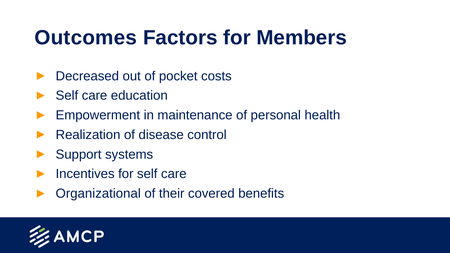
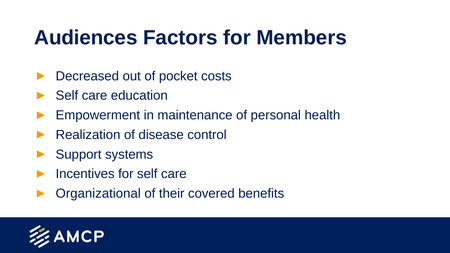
Outcomes: Outcomes -> Audiences
